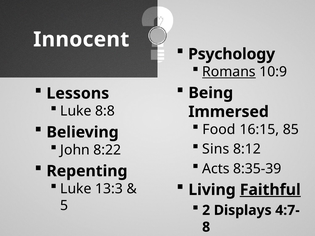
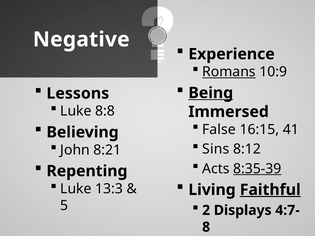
Innocent: Innocent -> Negative
Psychology: Psychology -> Experience
Being underline: none -> present
Food: Food -> False
85: 85 -> 41
8:22: 8:22 -> 8:21
8:35-39 underline: none -> present
